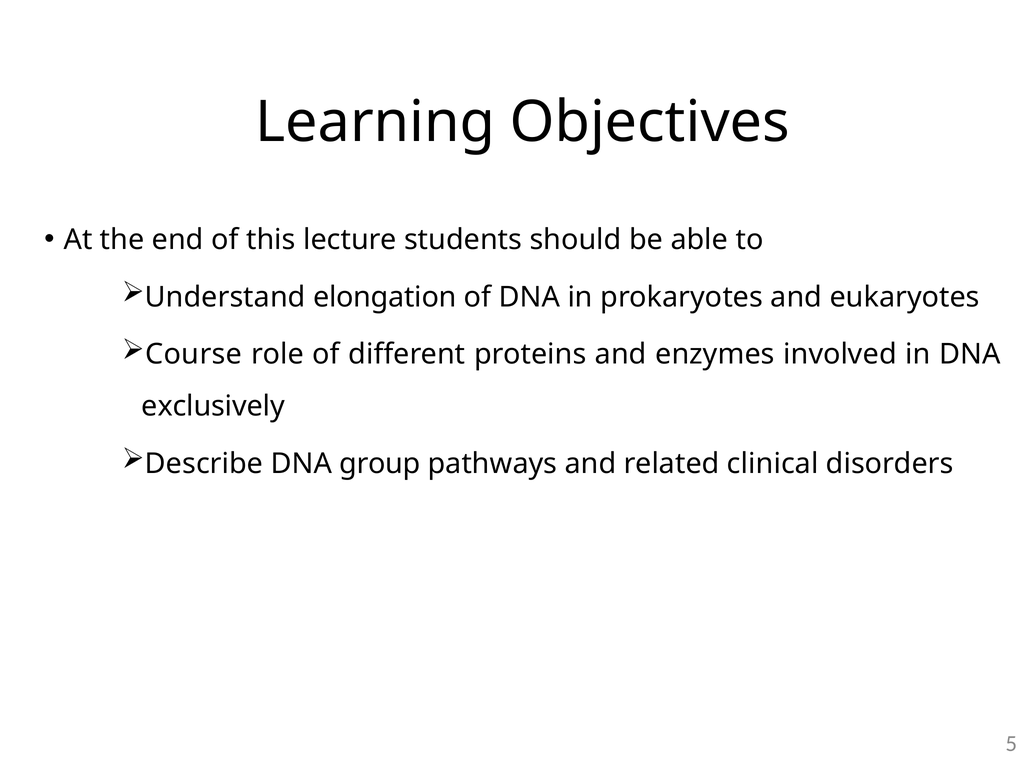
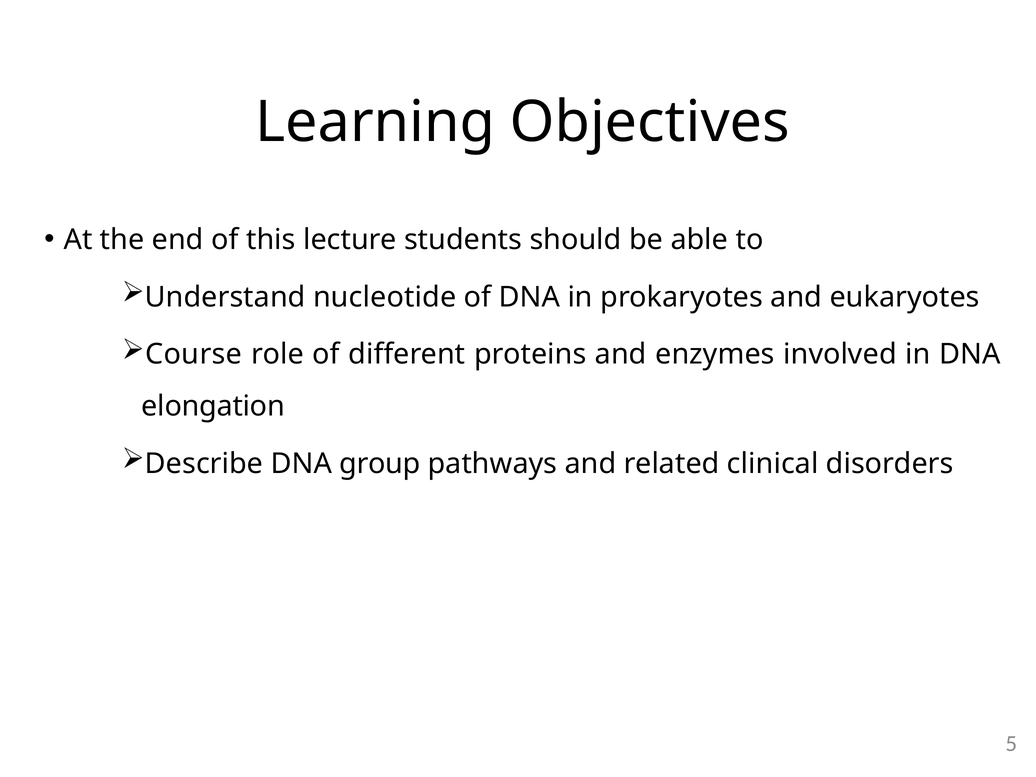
elongation: elongation -> nucleotide
exclusively: exclusively -> elongation
